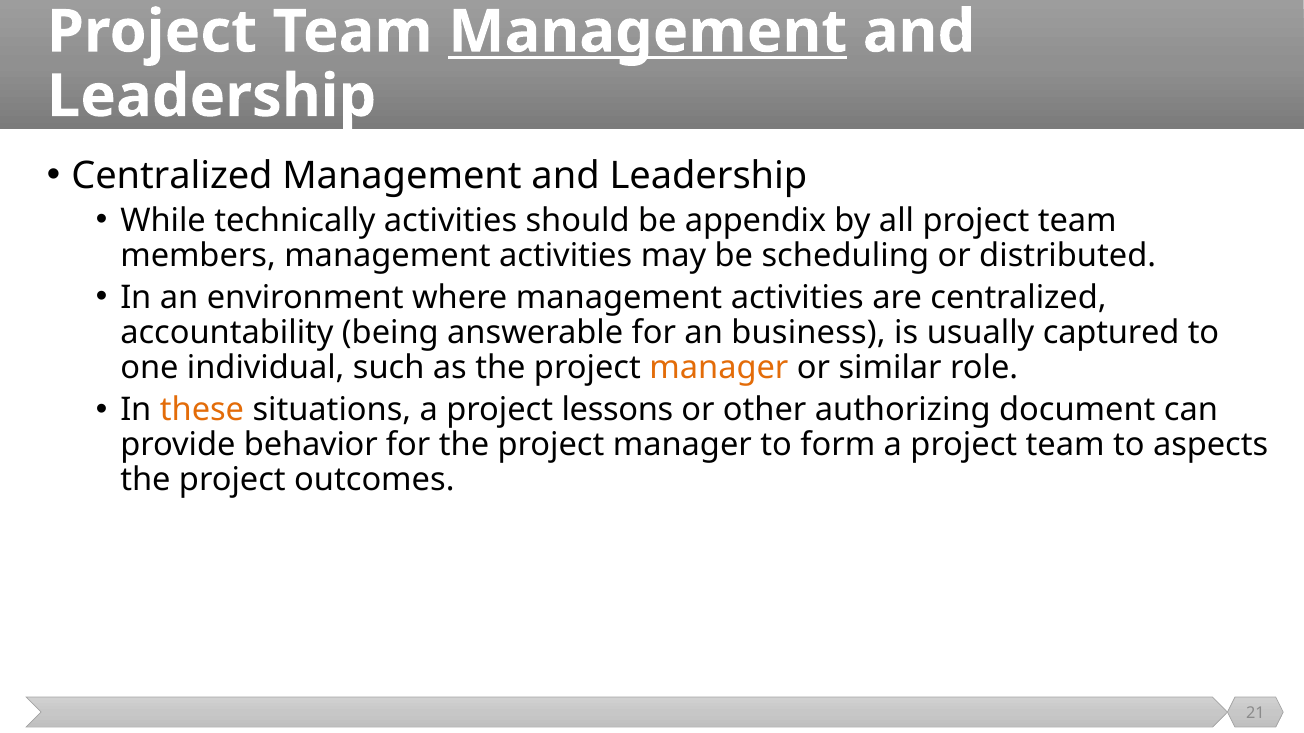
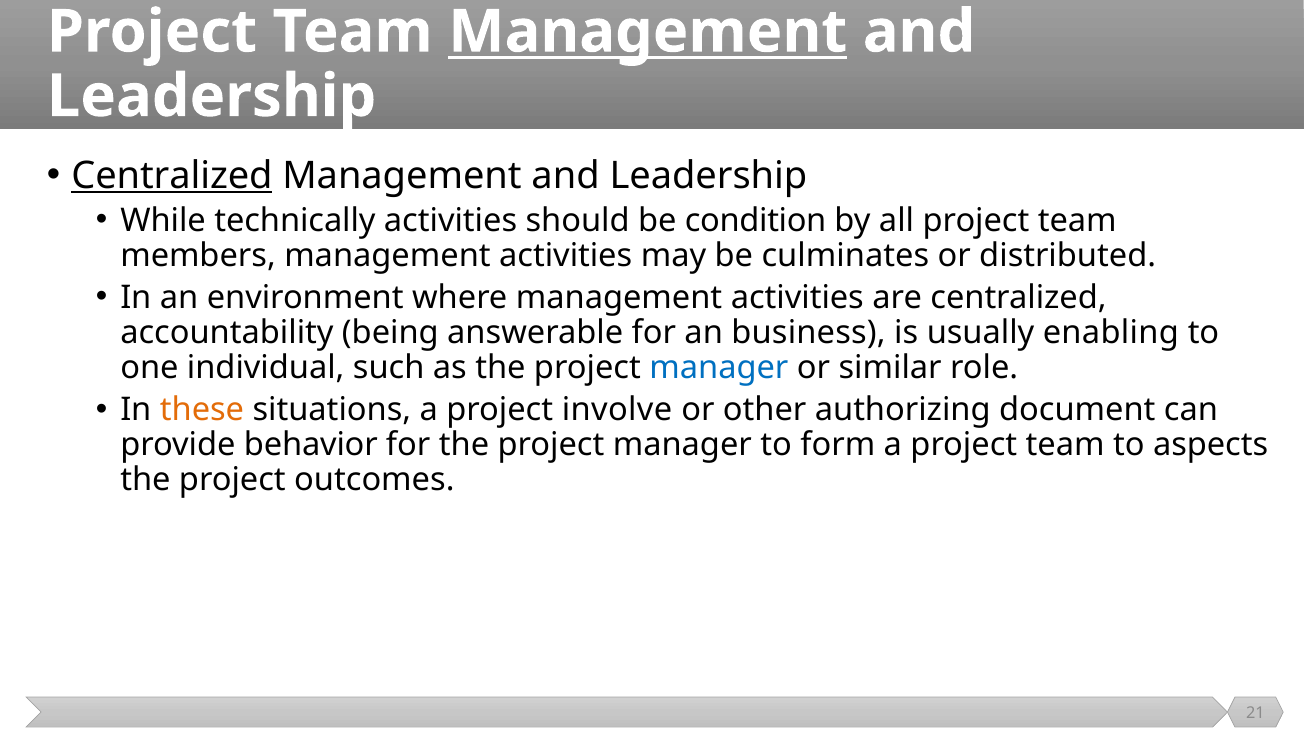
Centralized at (172, 176) underline: none -> present
appendix: appendix -> condition
scheduling: scheduling -> culminates
captured: captured -> enabling
manager at (719, 368) colour: orange -> blue
lessons: lessons -> involve
